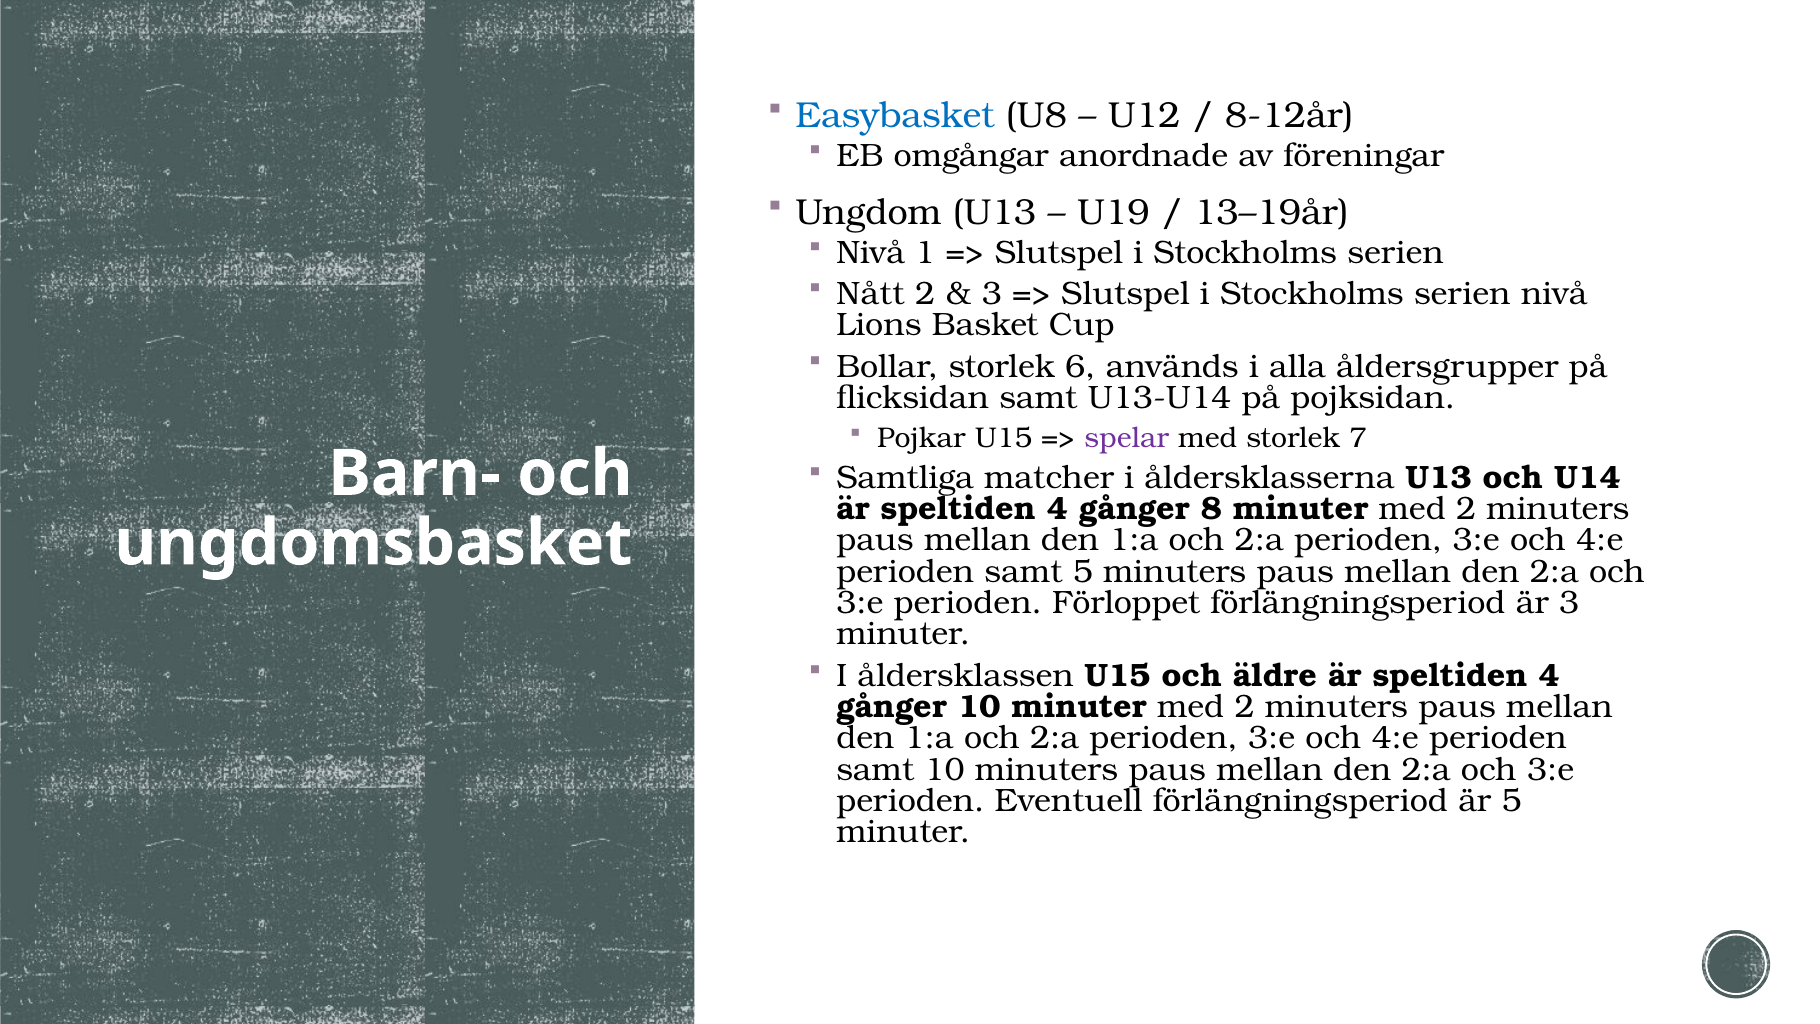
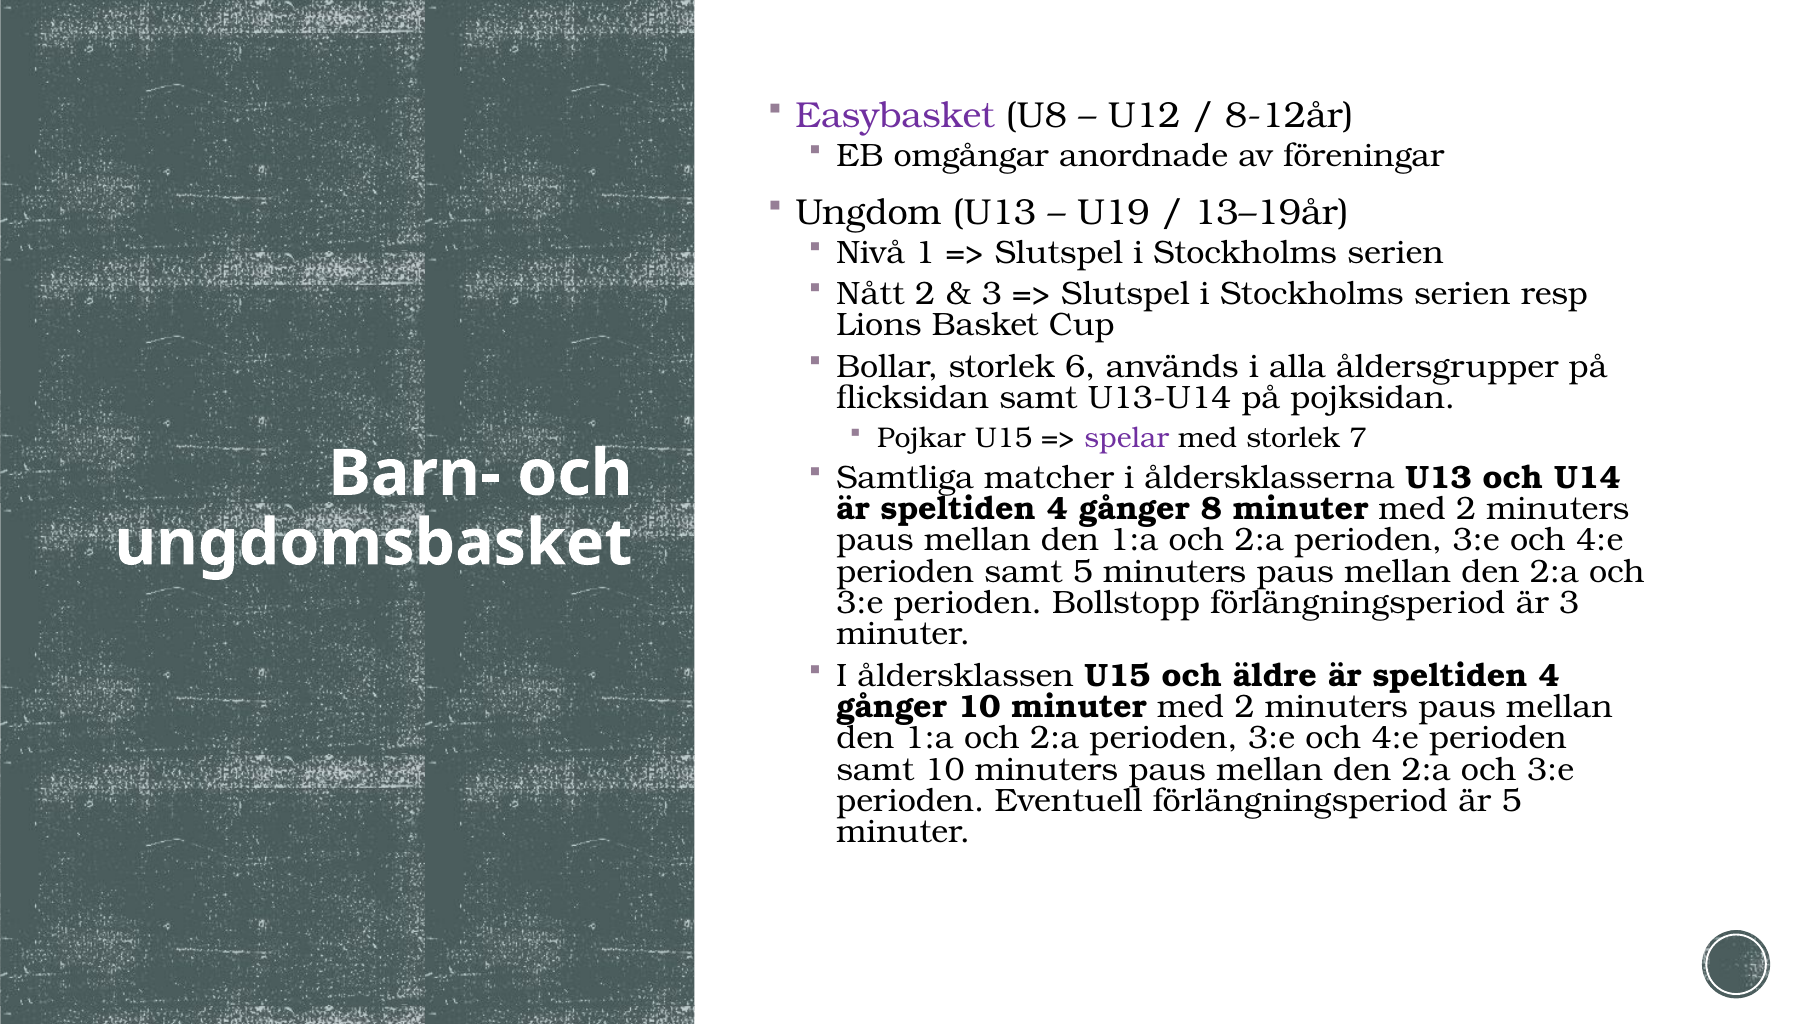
Easybasket colour: blue -> purple
serien nivå: nivå -> resp
Förloppet: Förloppet -> Bollstopp
